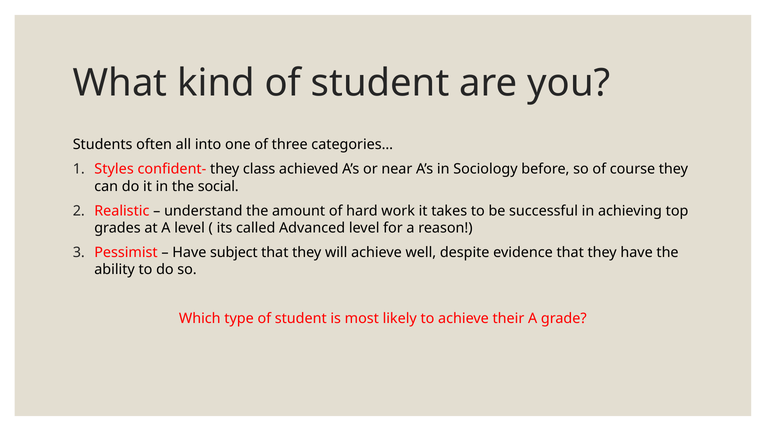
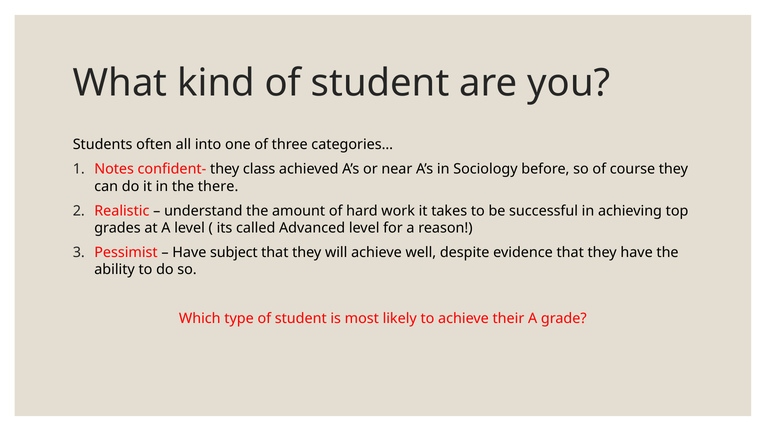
Styles: Styles -> Notes
social: social -> there
